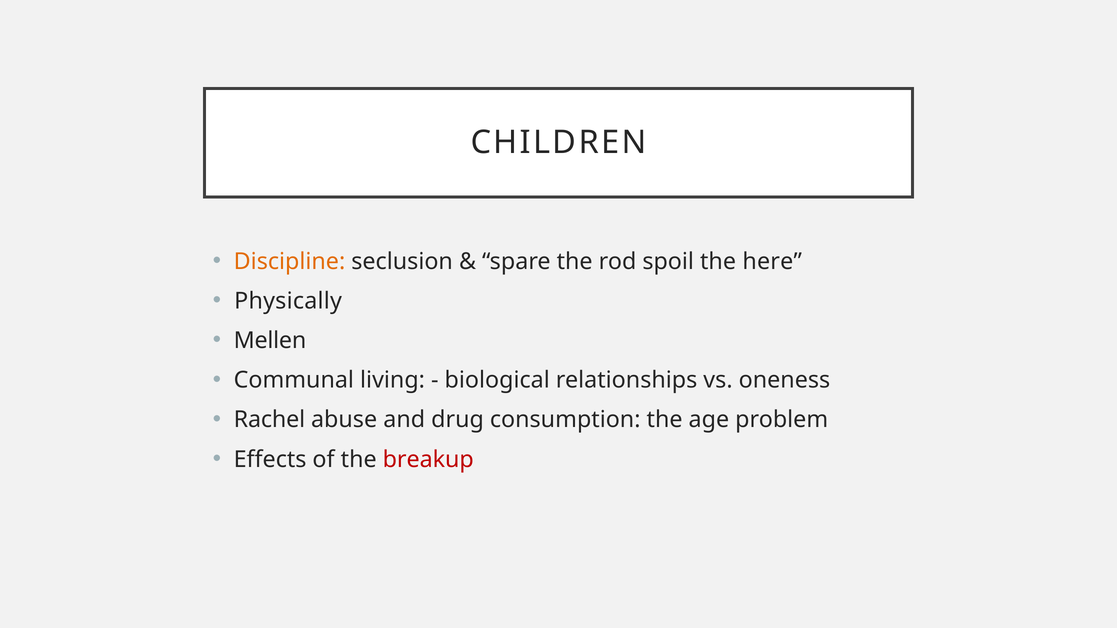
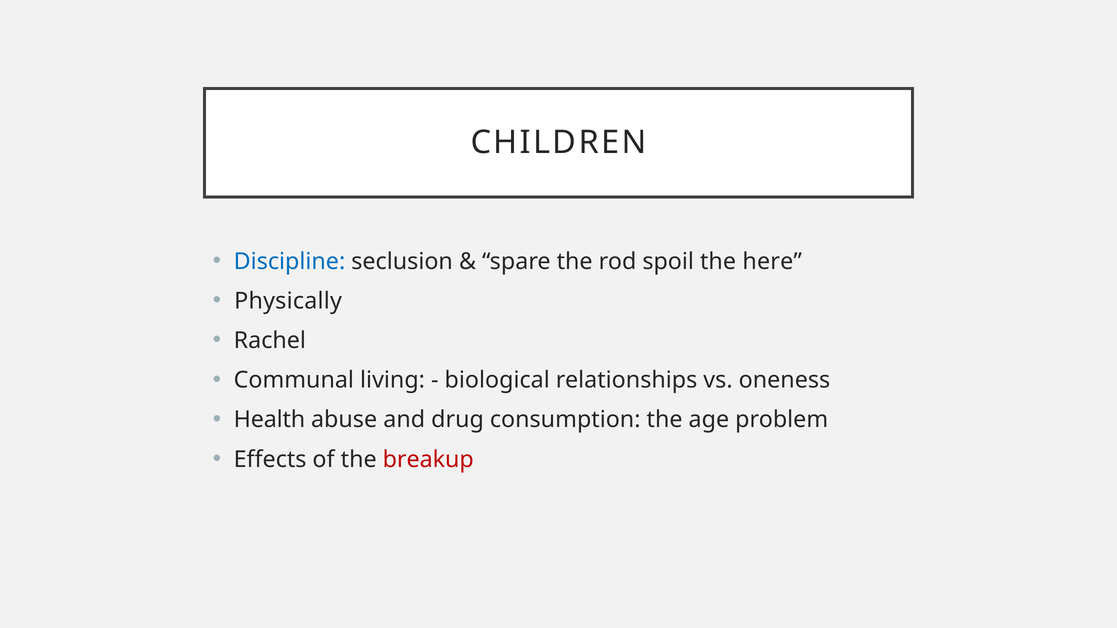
Discipline colour: orange -> blue
Mellen: Mellen -> Rachel
Rachel: Rachel -> Health
